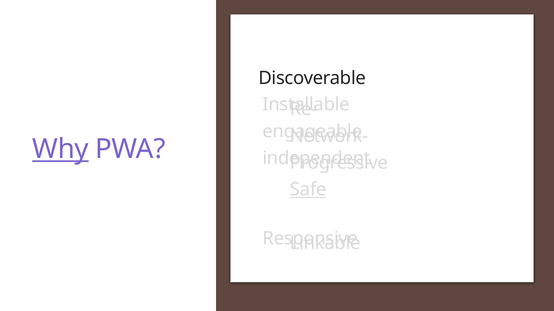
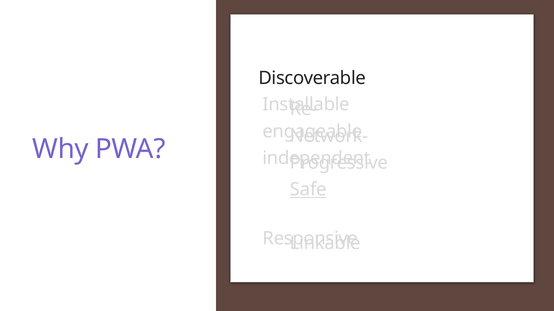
Why underline: present -> none
